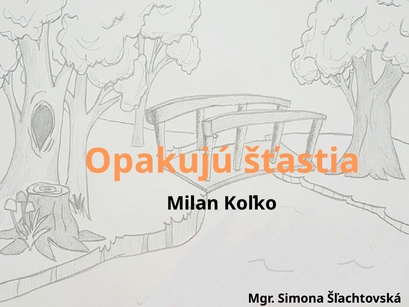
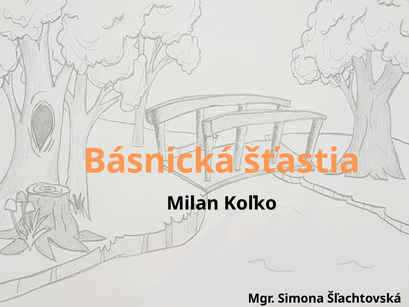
Opakujú: Opakujú -> Básnická
